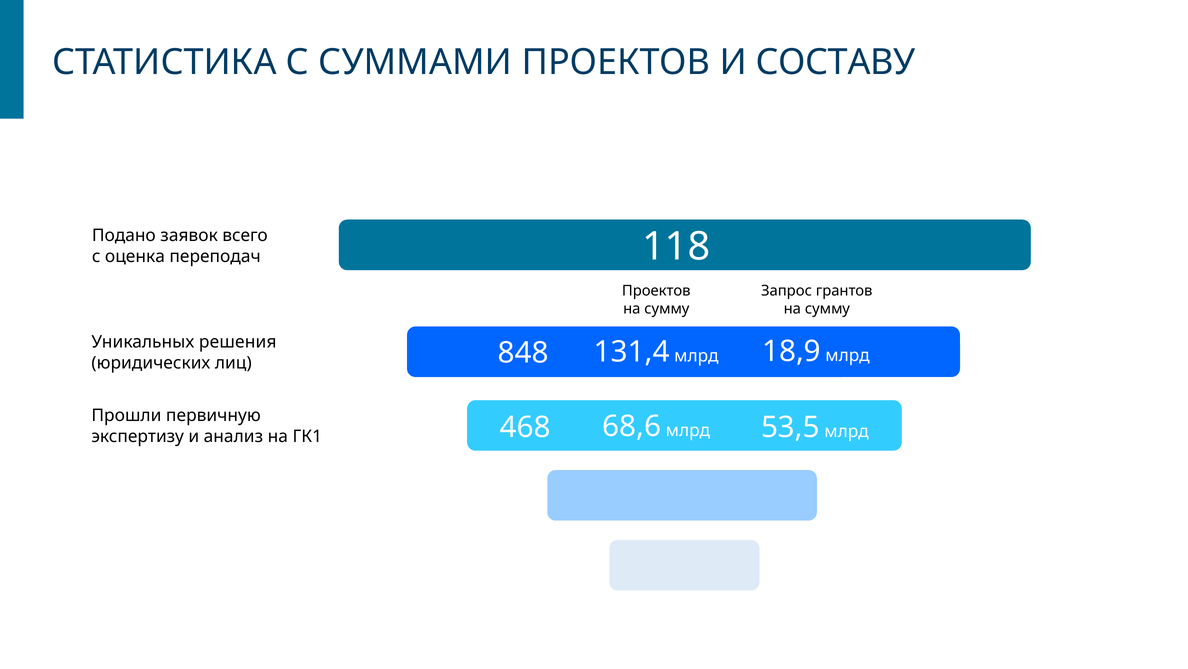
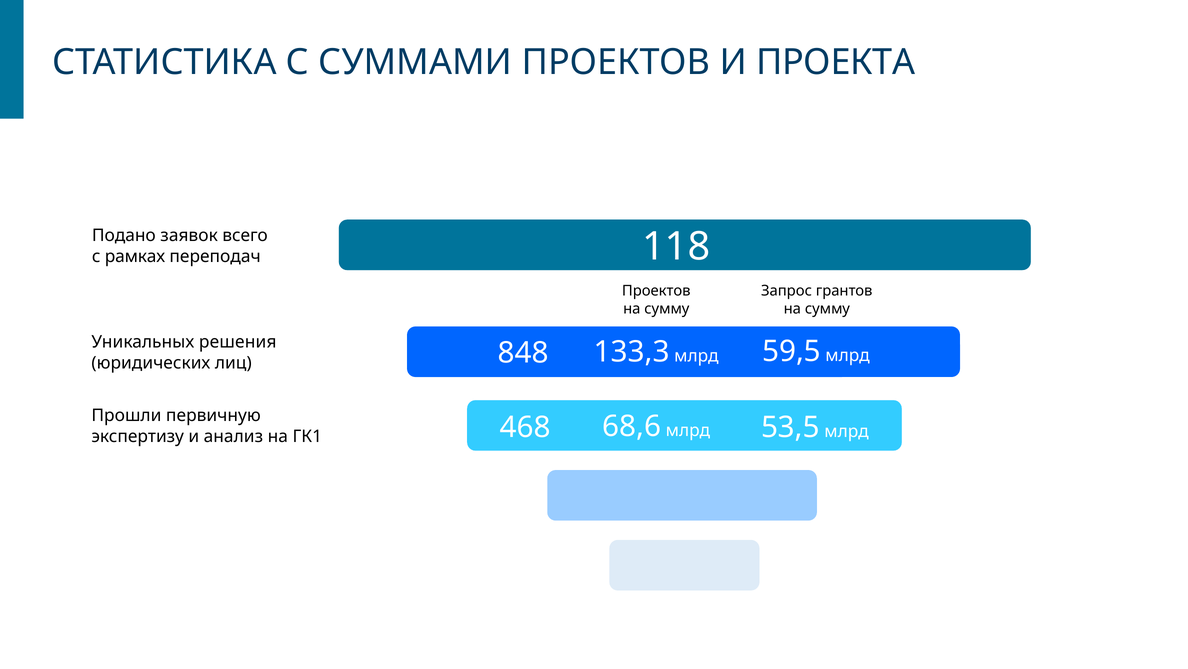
СОСТАВУ: СОСТАВУ -> ПРОЕКТА
оценка: оценка -> рамках
18,9: 18,9 -> 59,5
131,4: 131,4 -> 133,3
